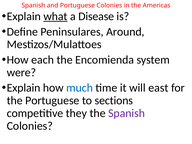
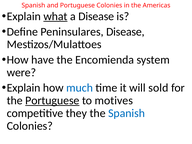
Peninsulares Around: Around -> Disease
each: each -> have
east: east -> sold
Portuguese at (52, 100) underline: none -> present
sections: sections -> motives
Spanish at (127, 113) colour: purple -> blue
